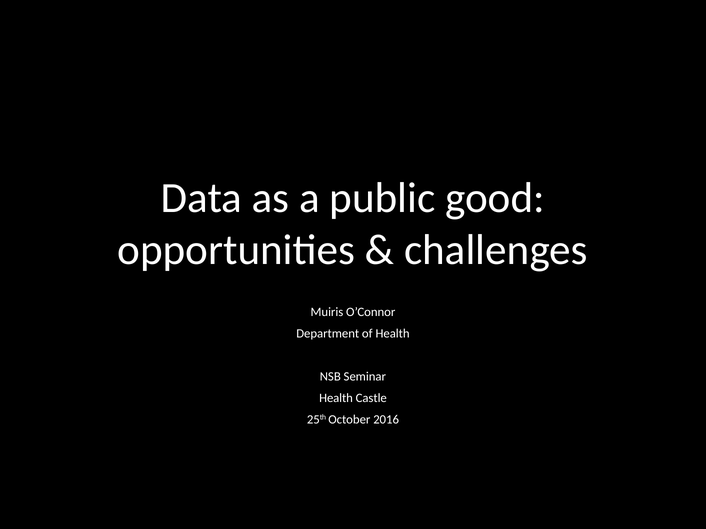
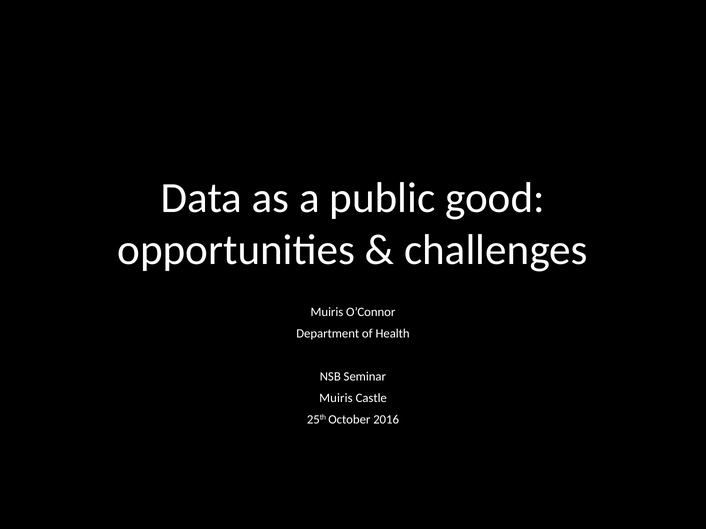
Health at (336, 399): Health -> Muiris
